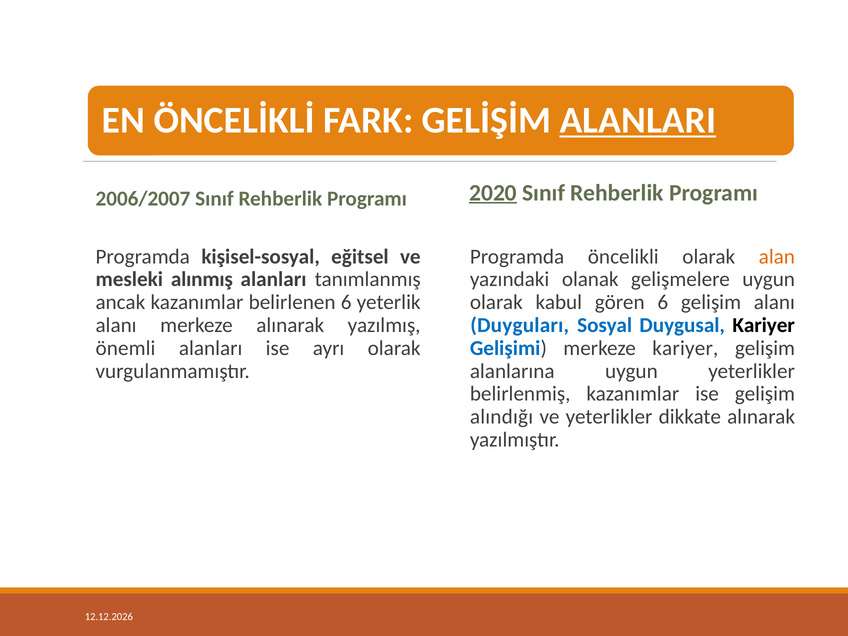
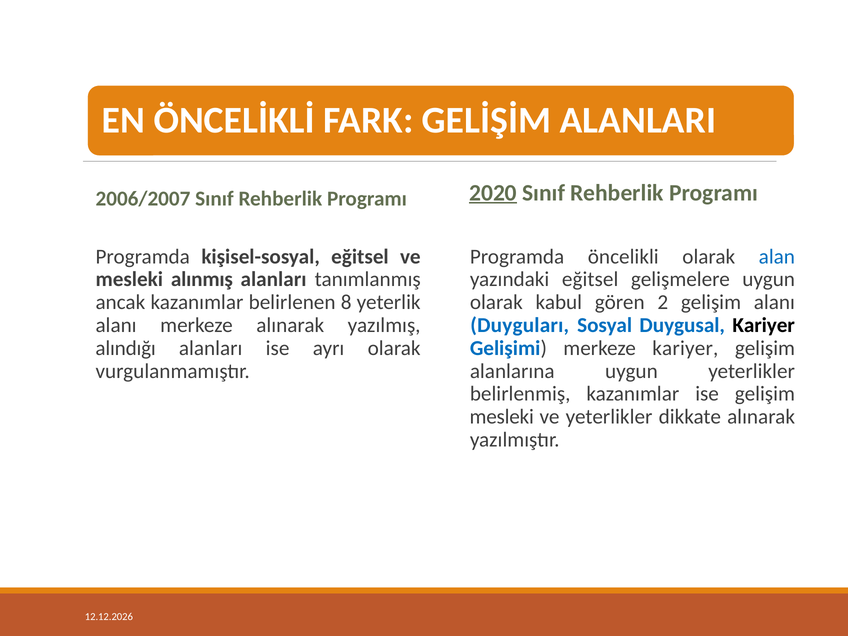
ALANLARI underline: present -> none
alan colour: orange -> blue
yazındaki olanak: olanak -> eğitsel
belirlenen 6: 6 -> 8
gören 6: 6 -> 2
önemli: önemli -> alındığı
alındığı at (502, 417): alındığı -> mesleki
